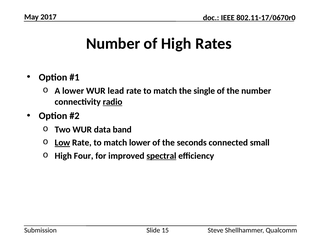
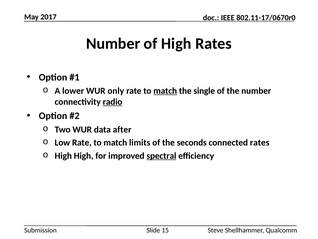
lead: lead -> only
match at (165, 91) underline: none -> present
band: band -> after
Low underline: present -> none
match lower: lower -> limits
connected small: small -> rates
High Four: Four -> High
